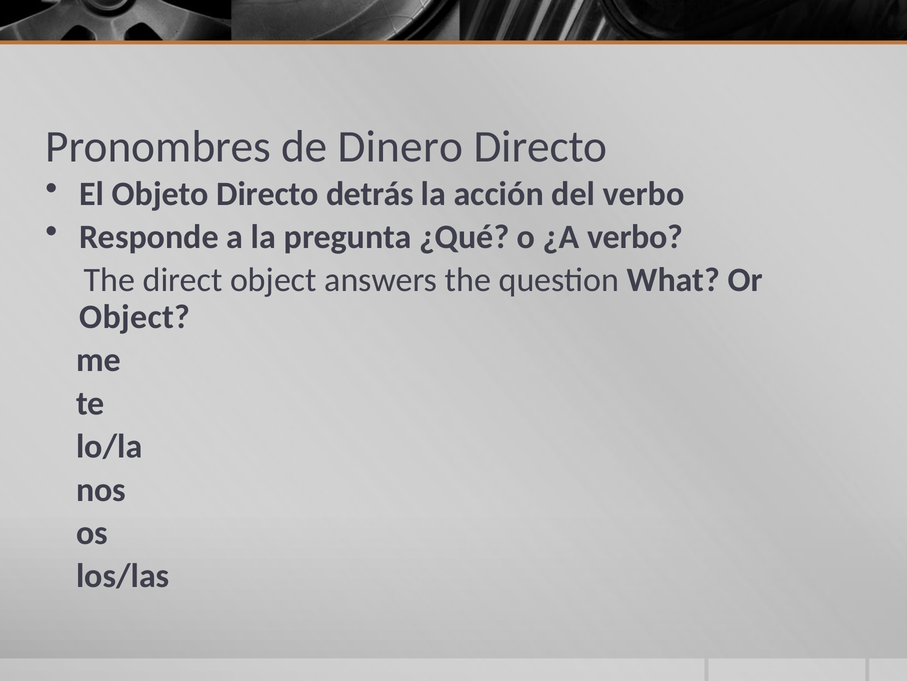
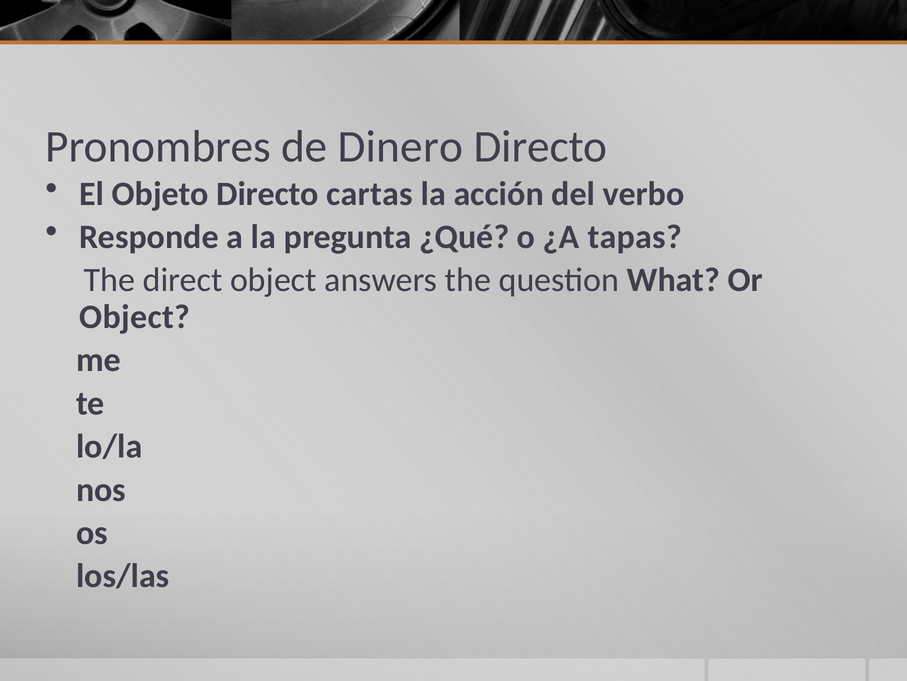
detrás: detrás -> cartas
¿A verbo: verbo -> tapas
